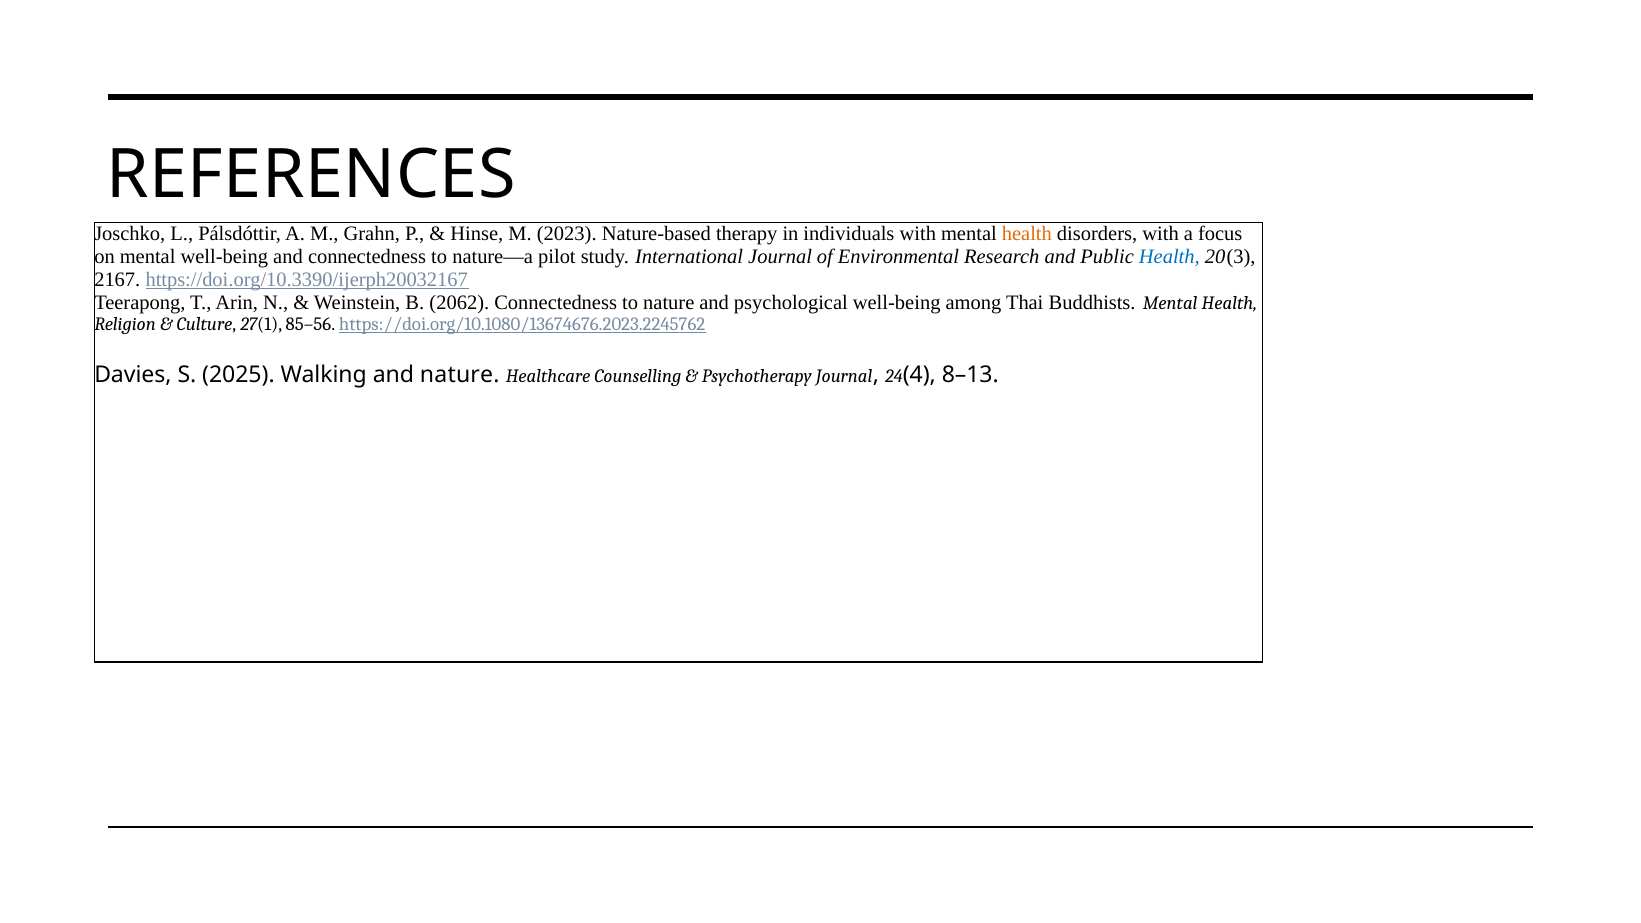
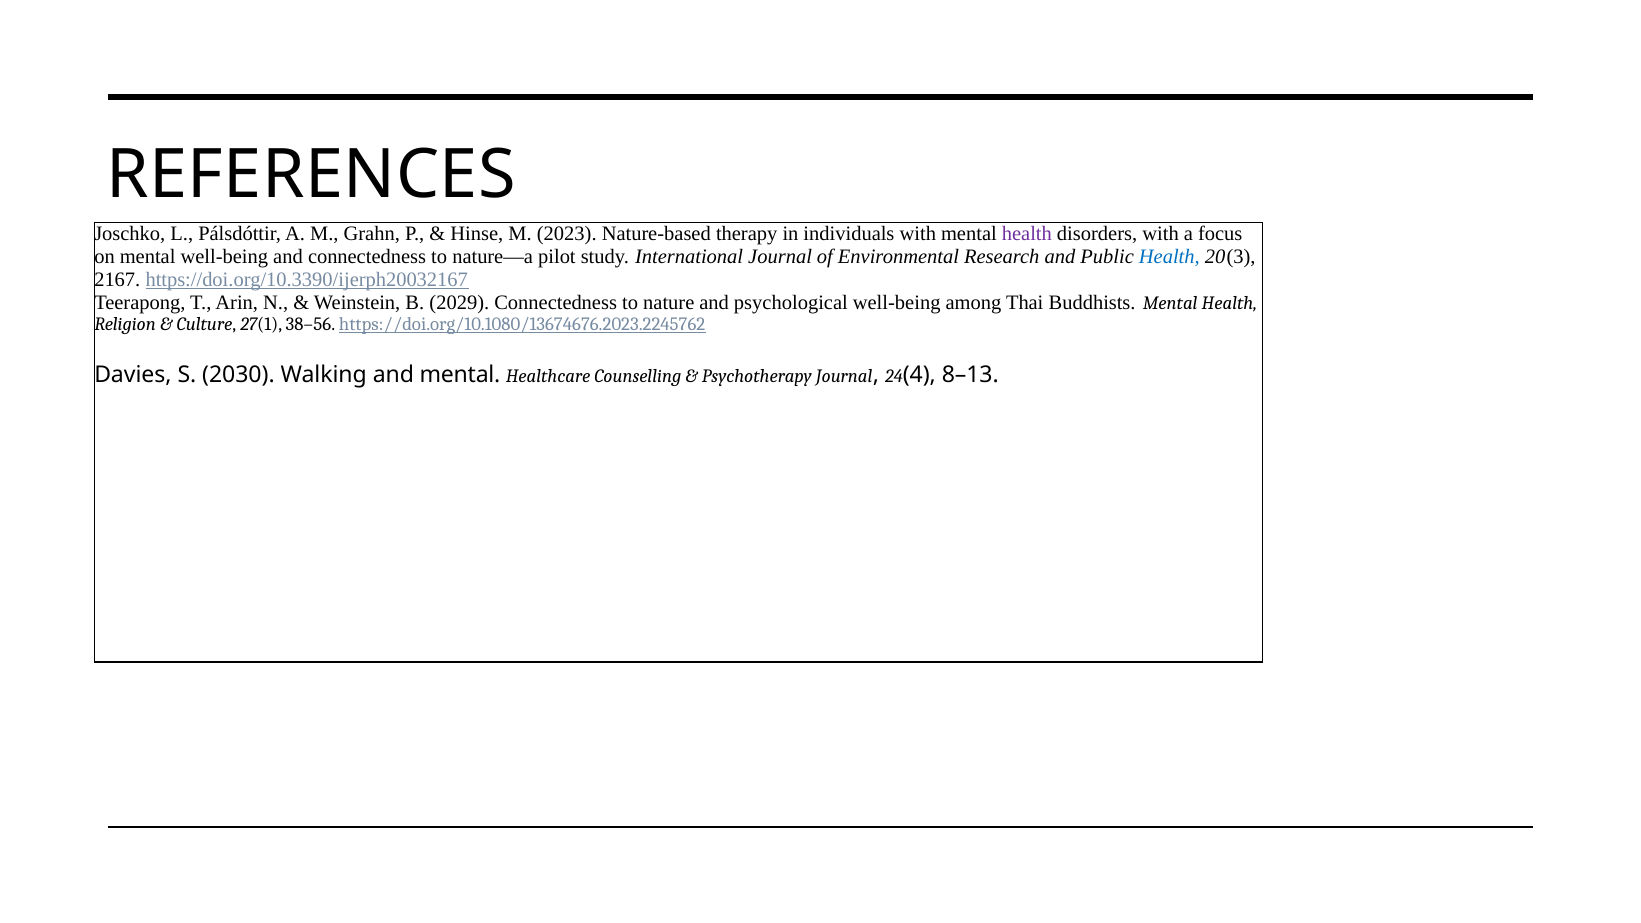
health at (1027, 234) colour: orange -> purple
2062: 2062 -> 2029
85–56: 85–56 -> 38–56
2025: 2025 -> 2030
and nature: nature -> mental
